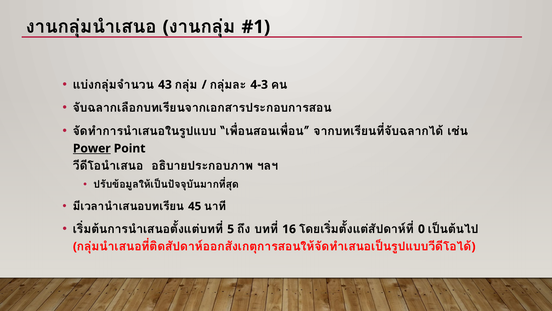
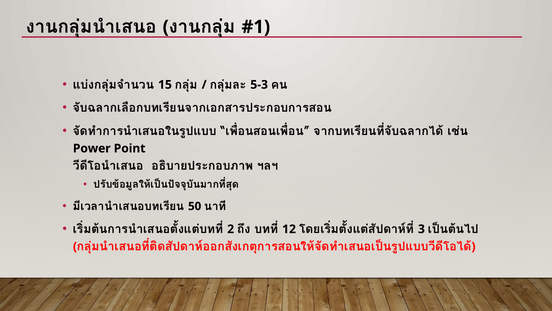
43: 43 -> 15
4-3: 4-3 -> 5-3
Power underline: present -> none
45: 45 -> 50
5: 5 -> 2
16: 16 -> 12
0: 0 -> 3
